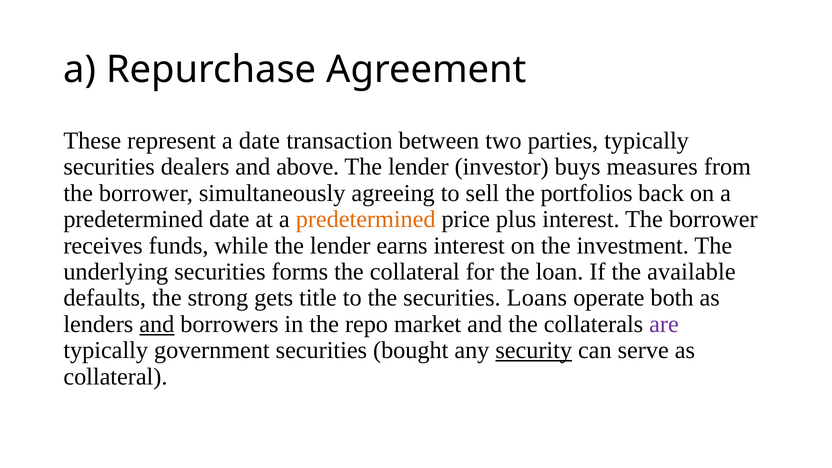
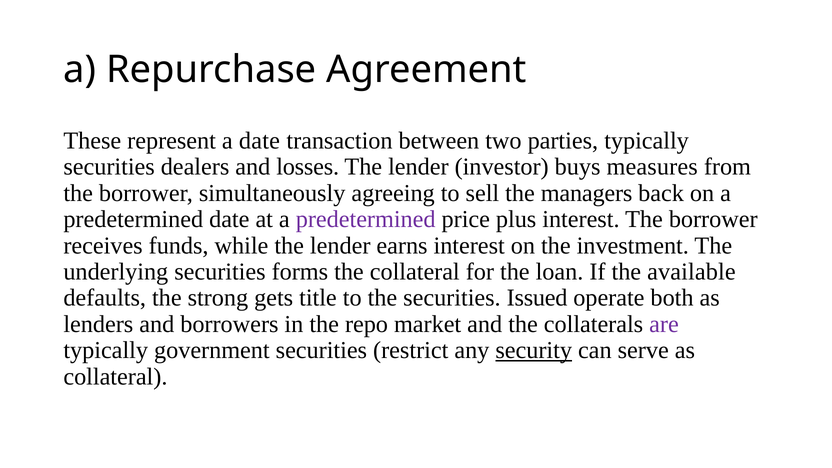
above: above -> losses
portfolios: portfolios -> managers
predetermined at (366, 219) colour: orange -> purple
Loans: Loans -> Issued
and at (157, 324) underline: present -> none
bought: bought -> restrict
